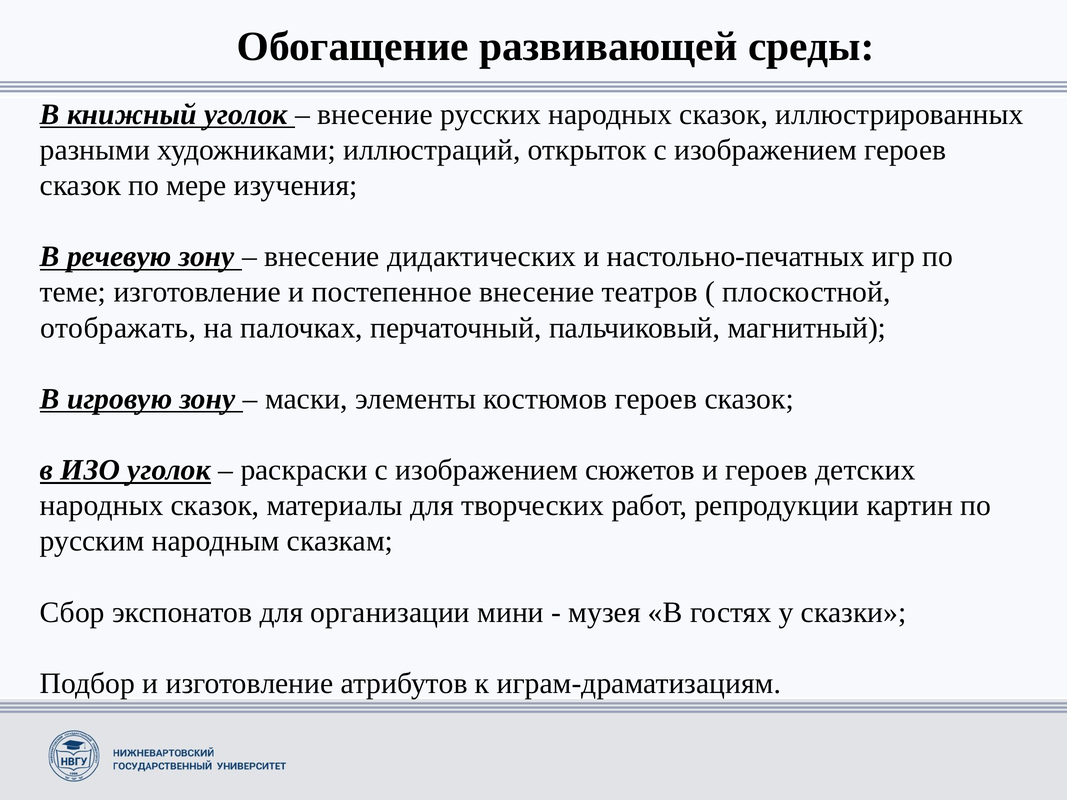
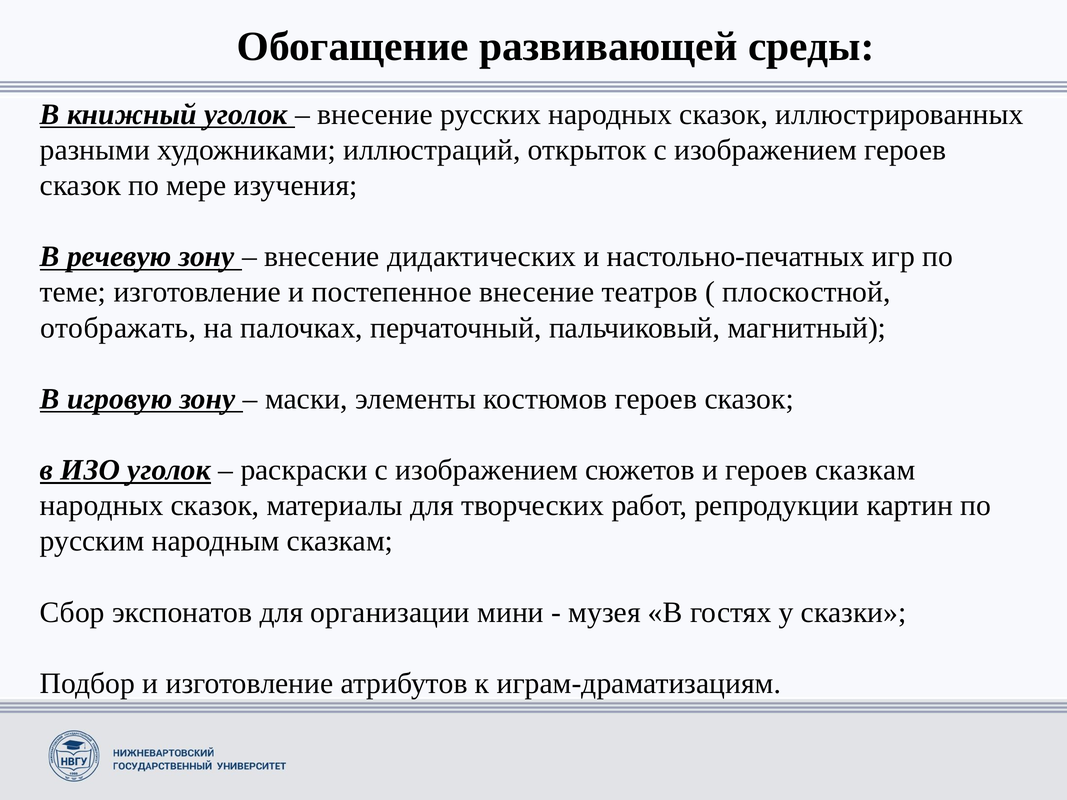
героев детских: детских -> сказкам
